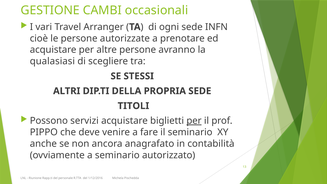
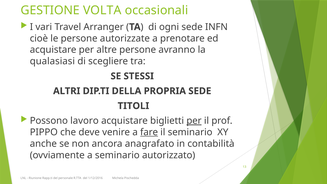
CAMBI: CAMBI -> VOLTA
servizi: servizi -> lavoro
fare underline: none -> present
